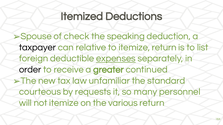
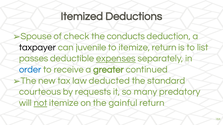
speaking: speaking -> conducts
relative: relative -> juvenile
foreign: foreign -> passes
order colour: black -> blue
unfamiliar: unfamiliar -> deducted
personnel: personnel -> predatory
not underline: none -> present
various: various -> gainful
